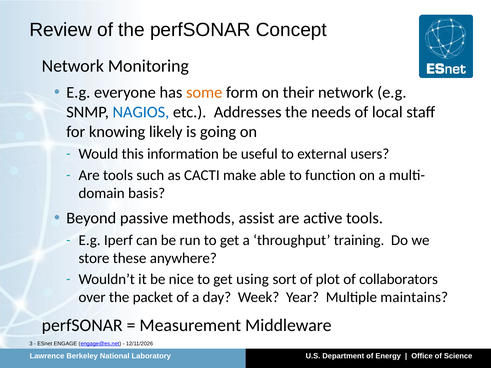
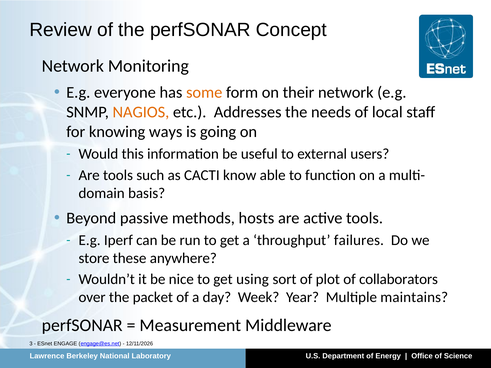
NAGIOS colour: blue -> orange
likely: likely -> ways
make: make -> know
assist: assist -> hosts
training: training -> failures
